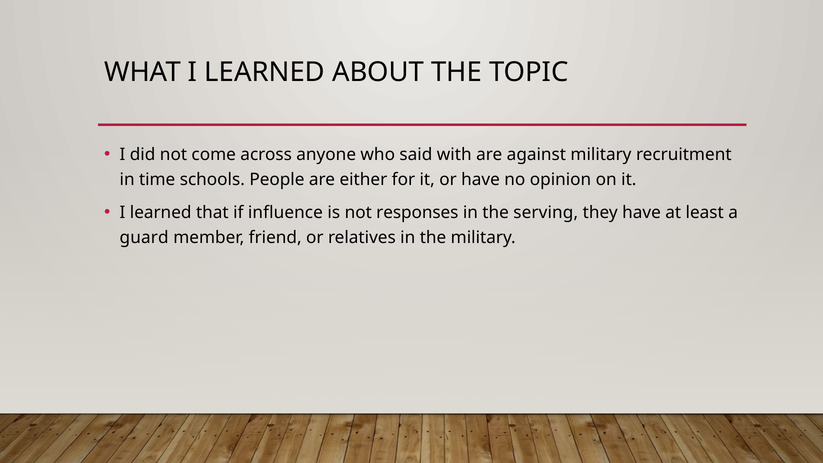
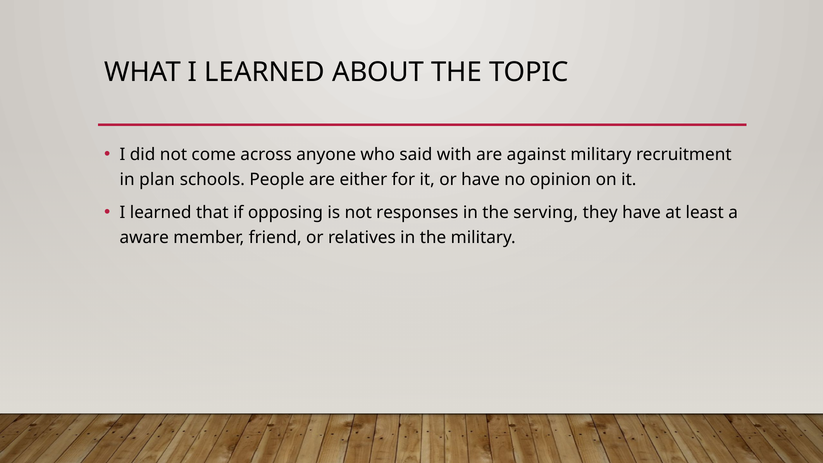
time: time -> plan
influence: influence -> opposing
guard: guard -> aware
